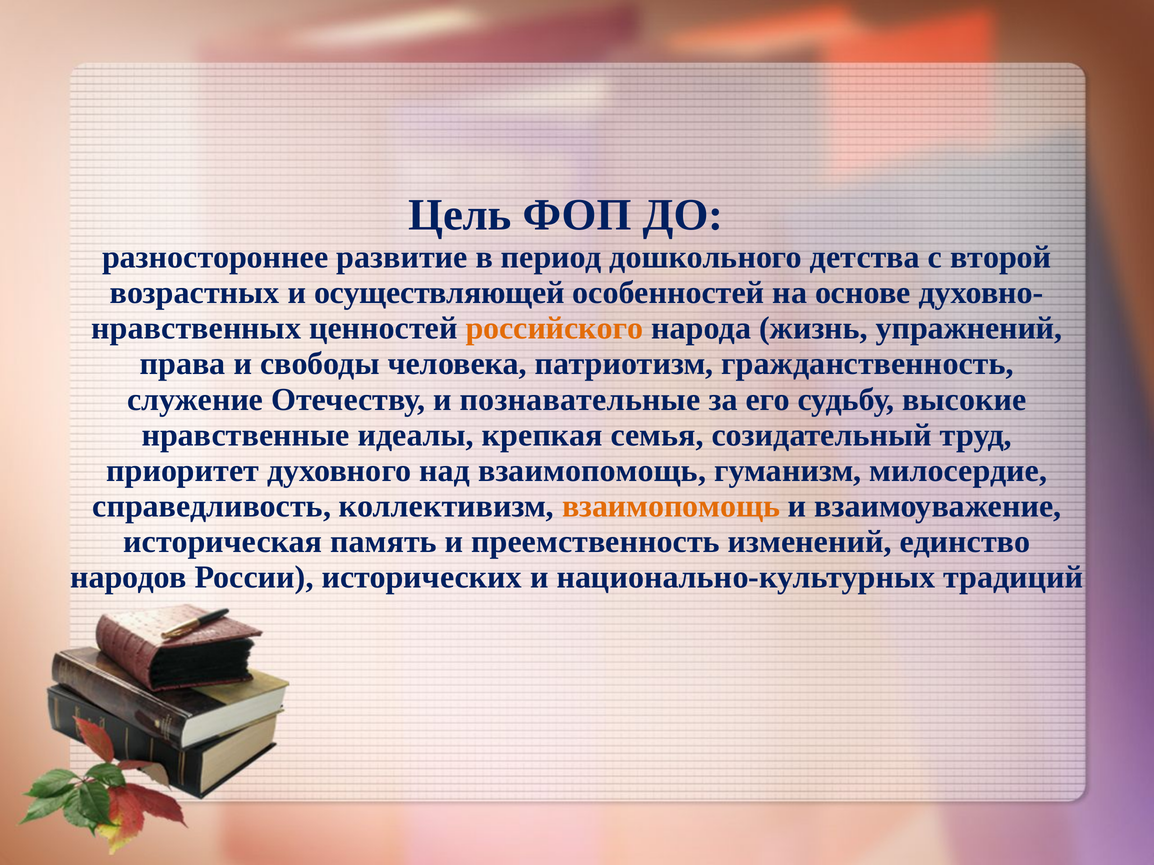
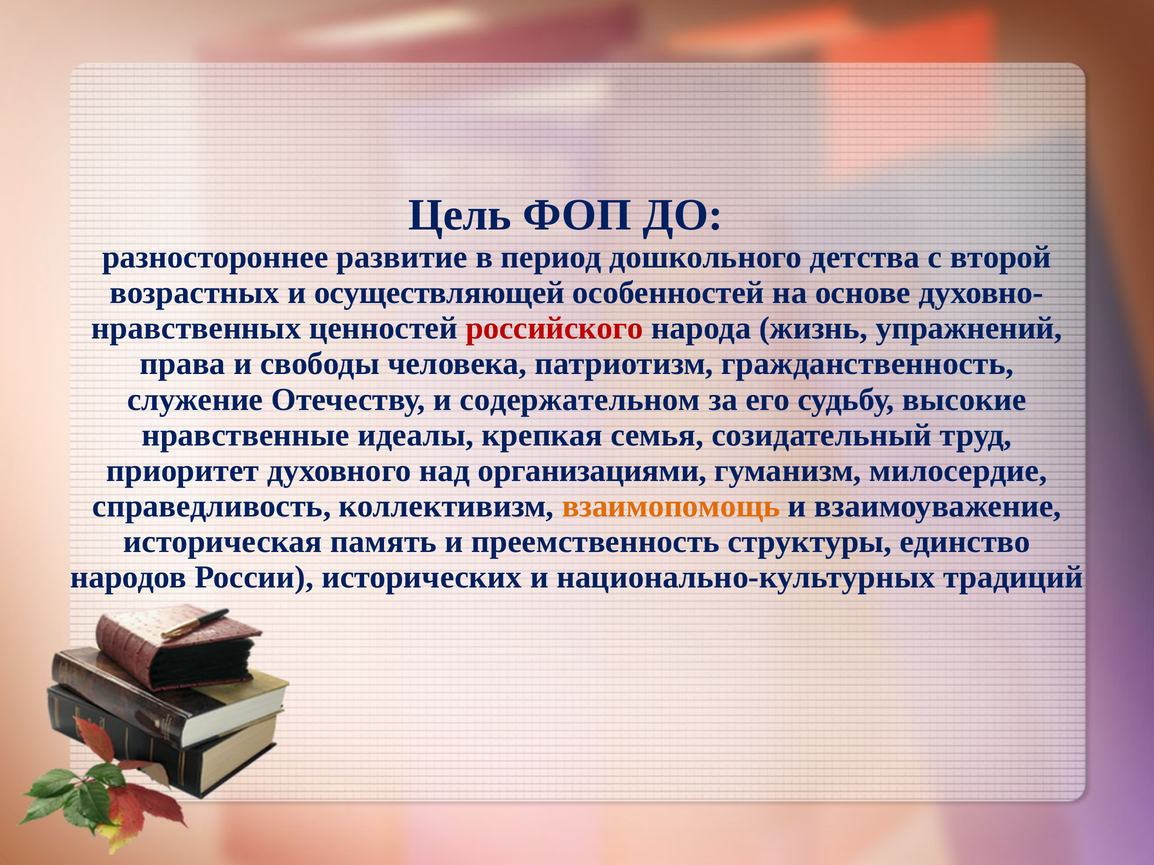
российского colour: orange -> red
познавательные: познавательные -> содержательном
над взаимопомощь: взаимопомощь -> организациями
изменений: изменений -> структуры
